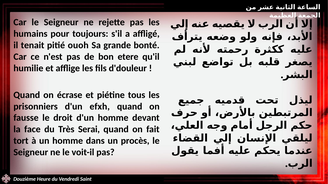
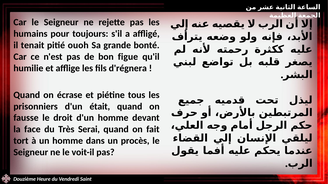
etere: etere -> figue
d'douleur: d'douleur -> d'régnera
efxh: efxh -> était
